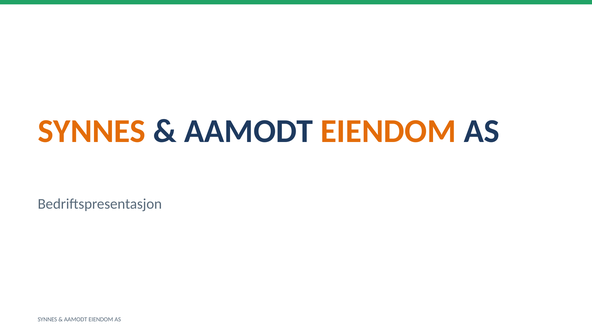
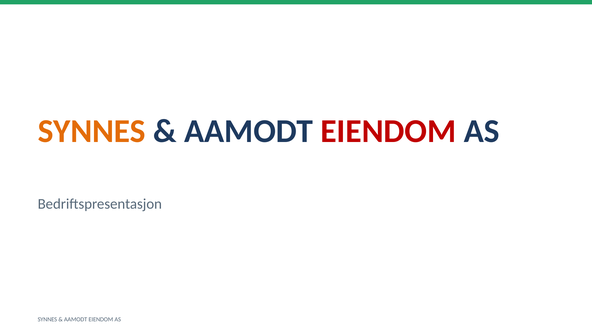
EIENDOM at (388, 131) colour: orange -> red
